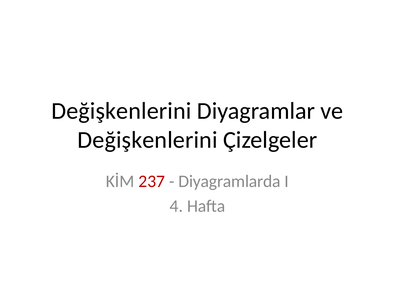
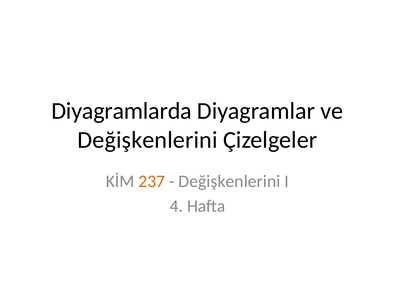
Değişkenlerini at (121, 111): Değişkenlerini -> Diyagramlarda
237 colour: red -> orange
Diyagramlarda at (230, 182): Diyagramlarda -> Değişkenlerini
